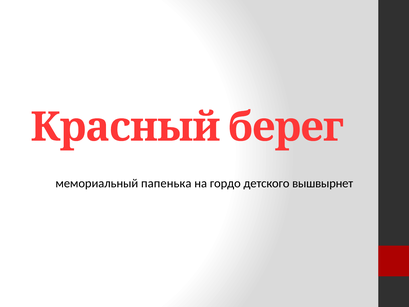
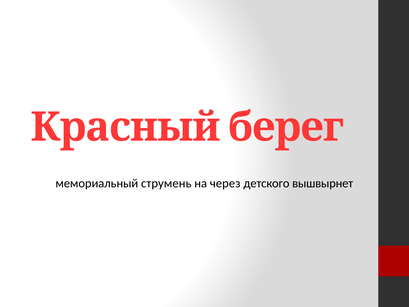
папенька: папенька -> струмень
гордо: гордо -> через
